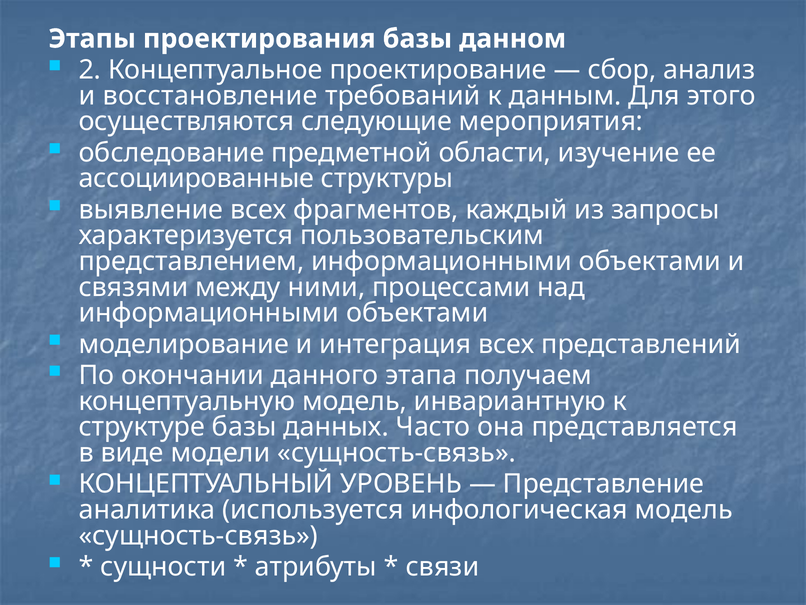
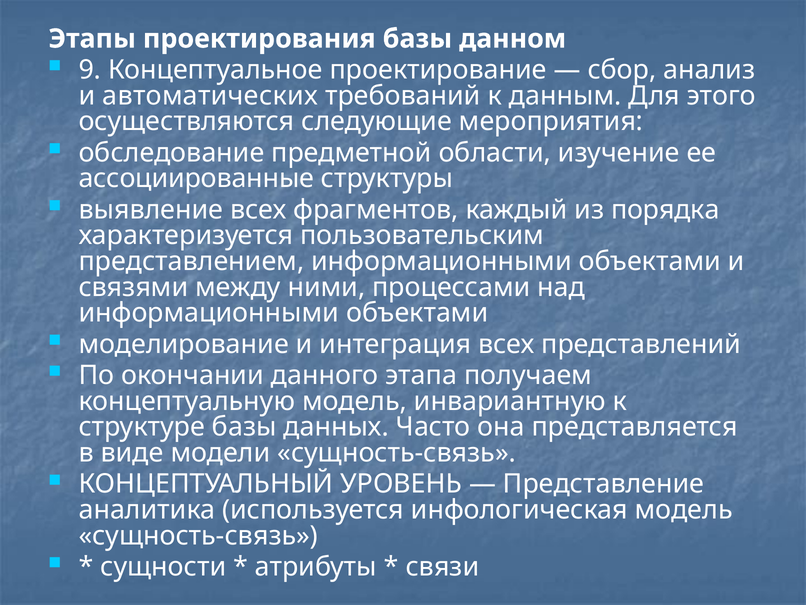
2: 2 -> 9
восстановление: восстановление -> автоматических
запросы: запросы -> порядка
